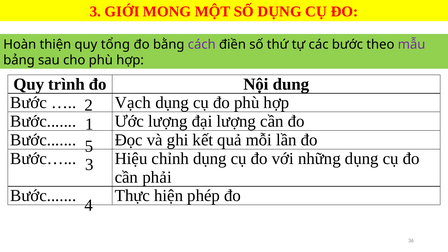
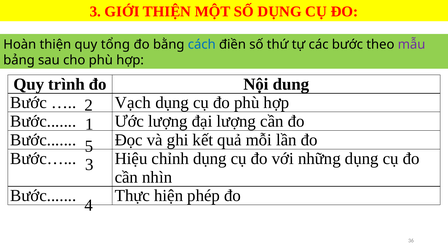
GIỚI MONG: MONG -> THIỆN
cách colour: purple -> blue
phải: phải -> nhìn
